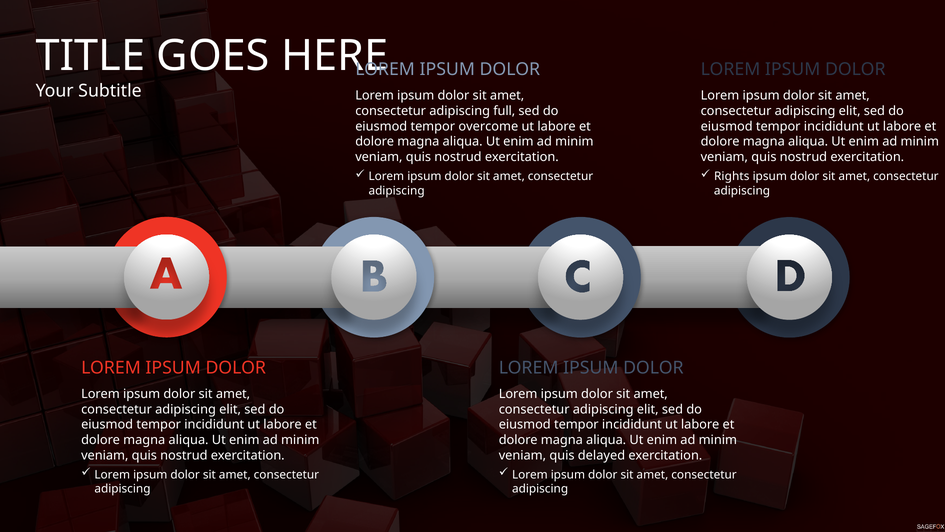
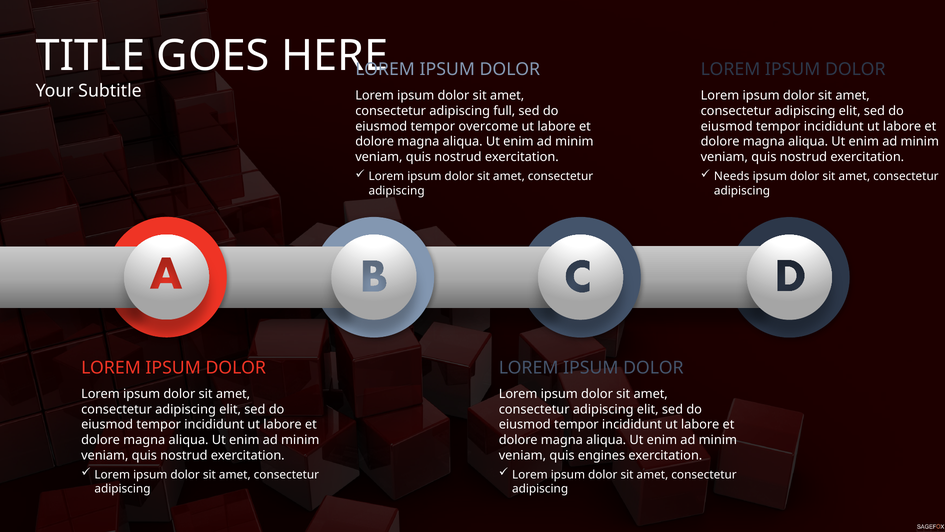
Rights: Rights -> Needs
delayed: delayed -> engines
